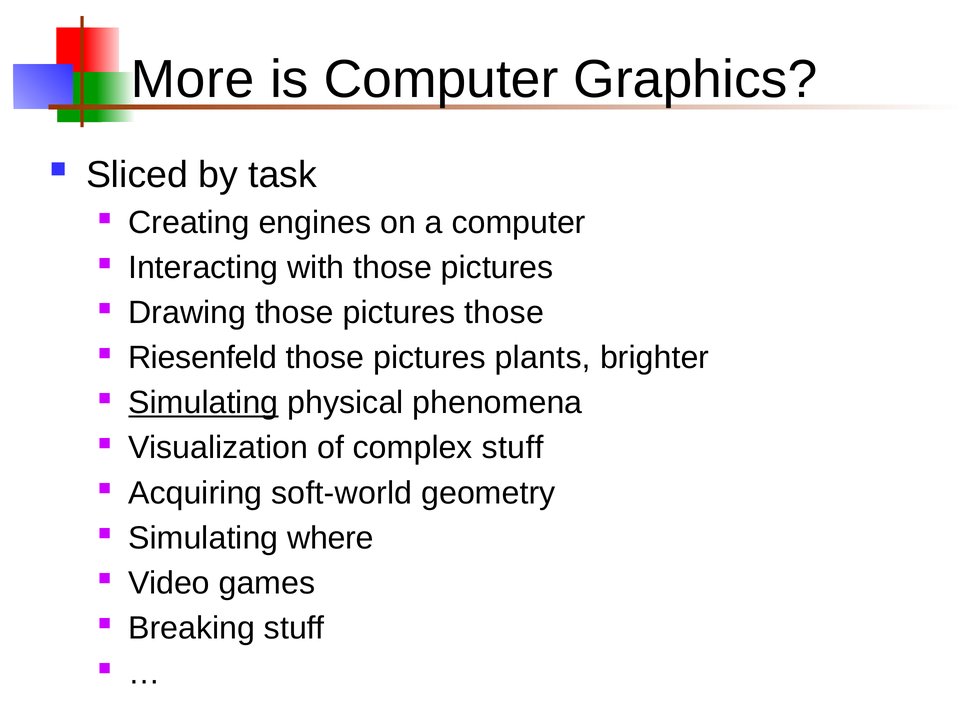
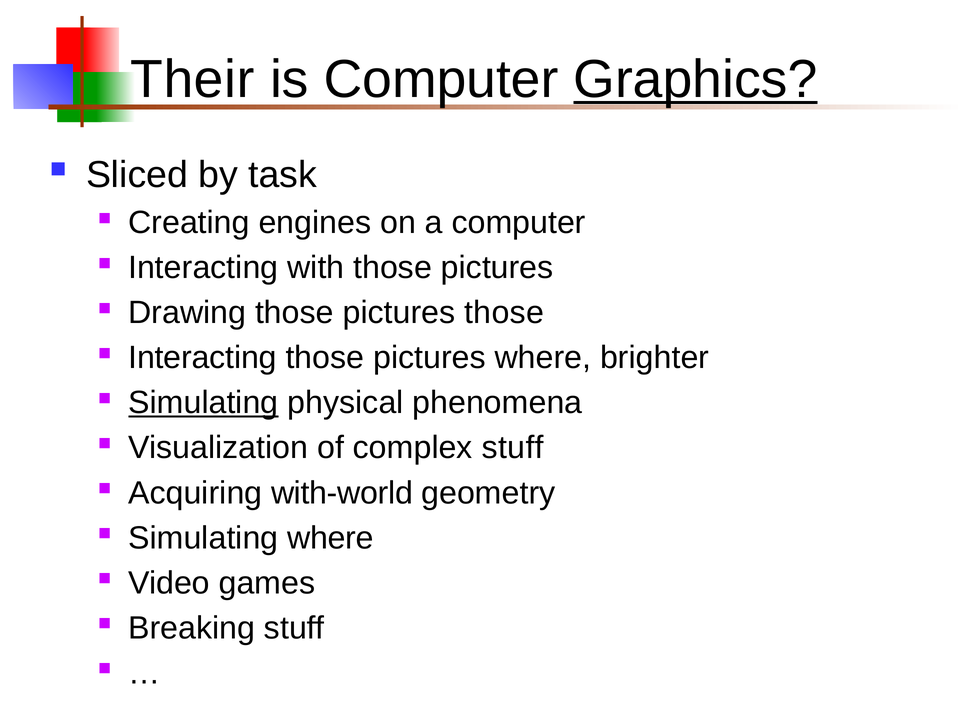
More: More -> Their
Graphics underline: none -> present
Riesenfeld at (203, 358): Riesenfeld -> Interacting
pictures plants: plants -> where
soft-world: soft-world -> with-world
